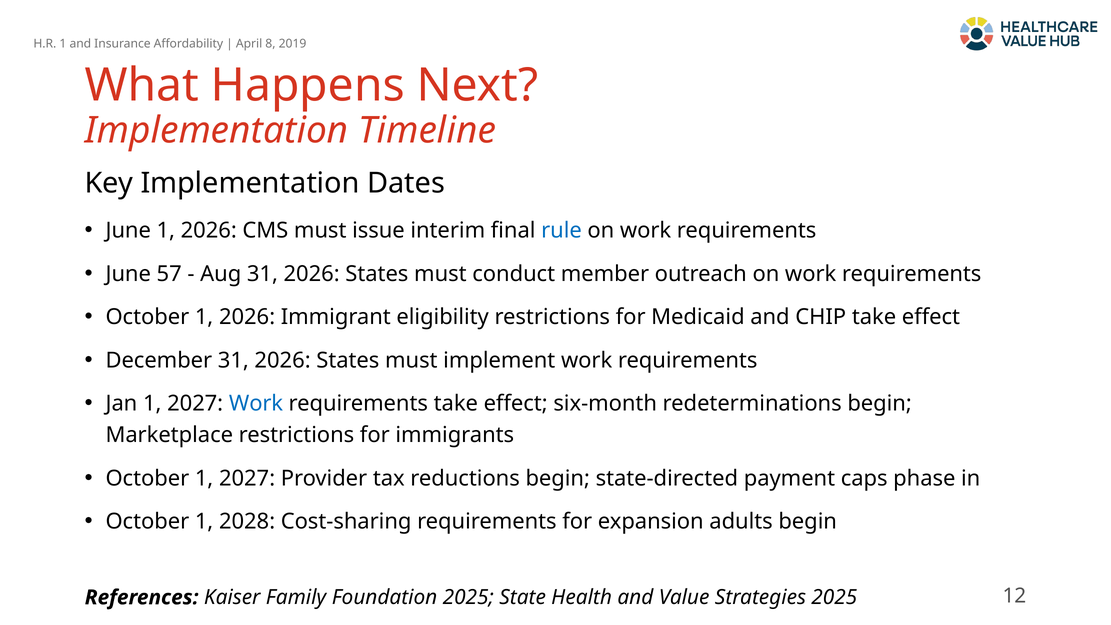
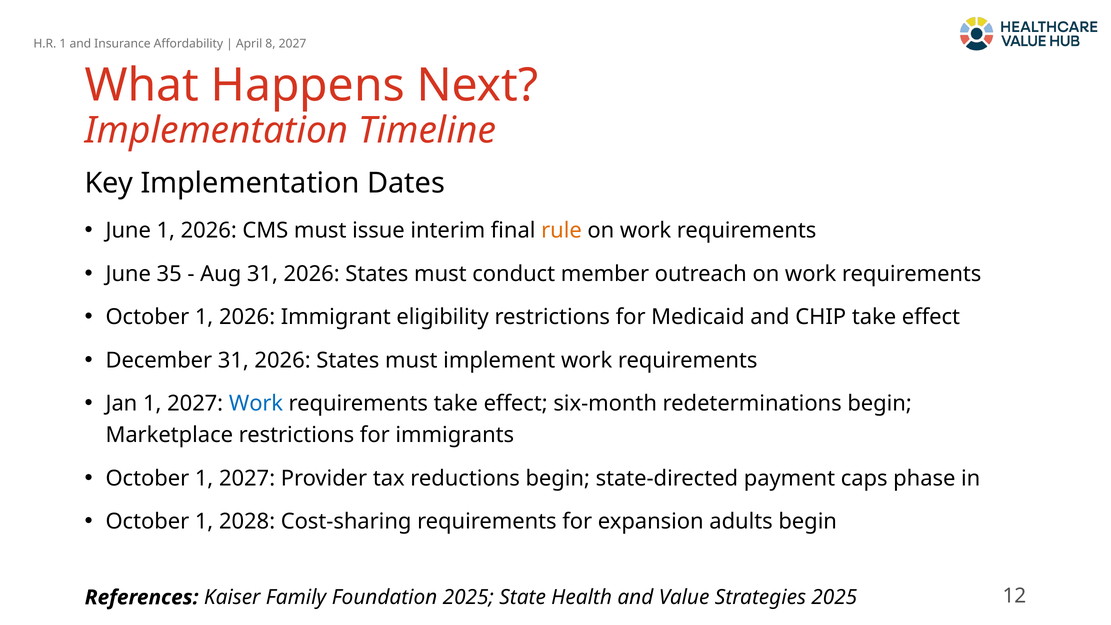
2019 at (293, 44): 2019 -> 2027
rule colour: blue -> orange
57: 57 -> 35
